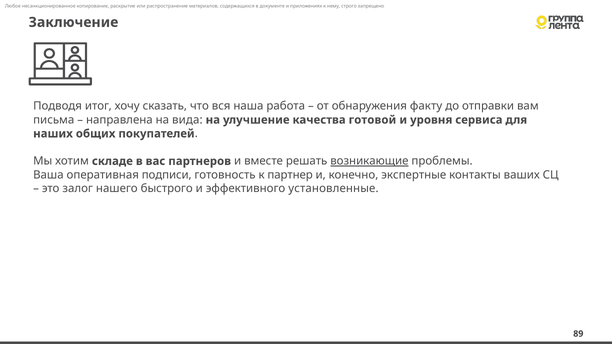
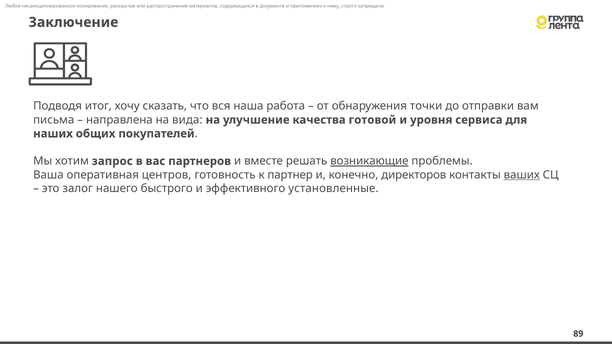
факту: факту -> точки
складе: складе -> запрос
подписи: подписи -> центров
экспертные: экспертные -> директоров
ваших underline: none -> present
